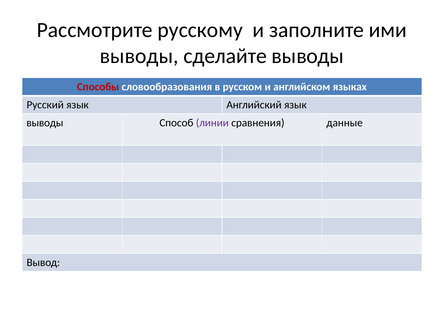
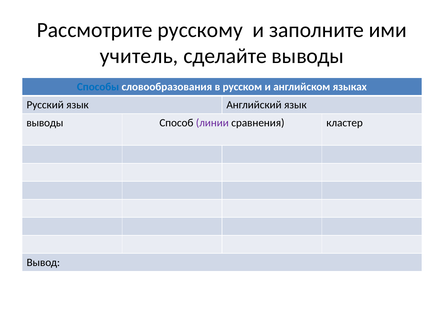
выводы at (139, 56): выводы -> учитель
Способы colour: red -> blue
данные: данные -> кластер
